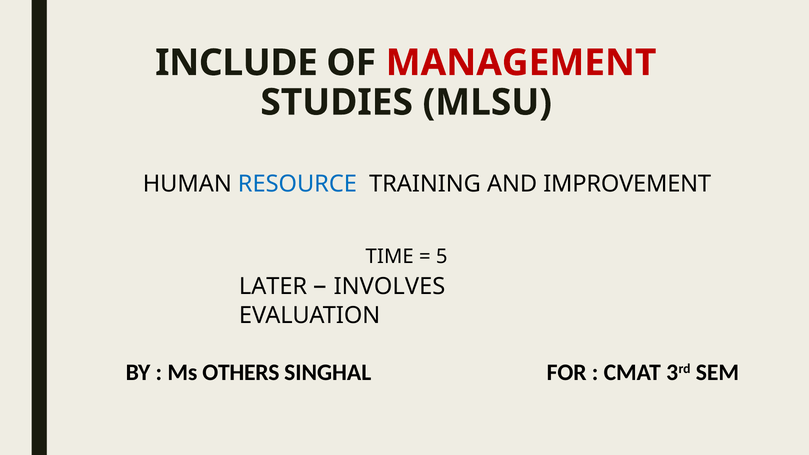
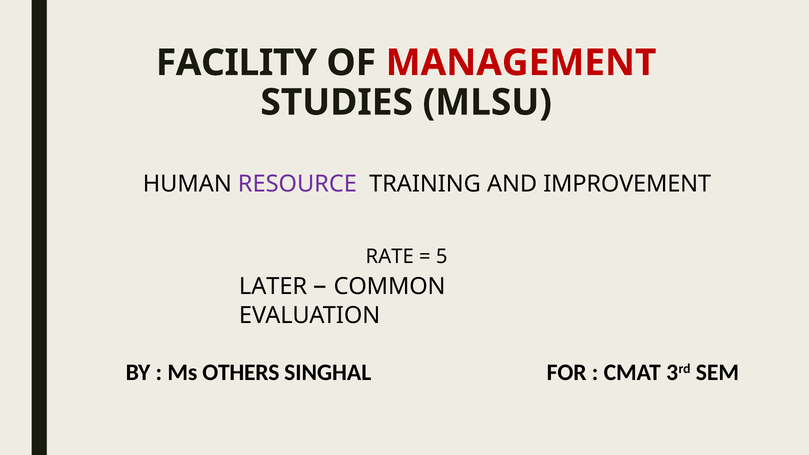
INCLUDE: INCLUDE -> FACILITY
RESOURCE colour: blue -> purple
TIME: TIME -> RATE
INVOLVES: INVOLVES -> COMMON
